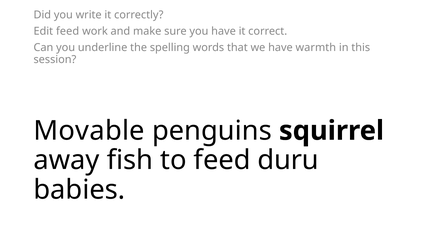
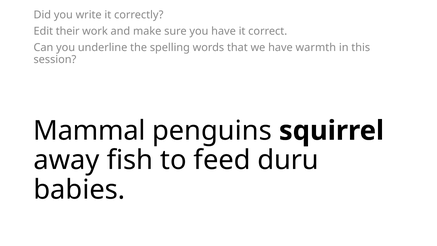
Edit feed: feed -> their
Movable: Movable -> Mammal
